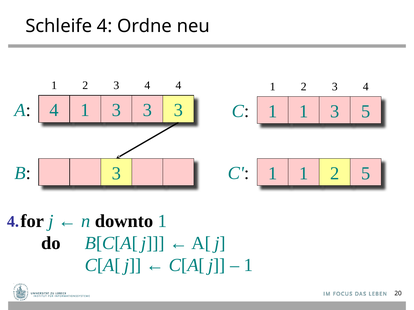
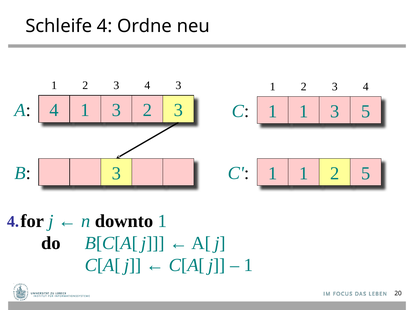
4 4: 4 -> 3
1 3 3: 3 -> 2
